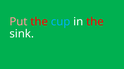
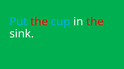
Put colour: pink -> light blue
